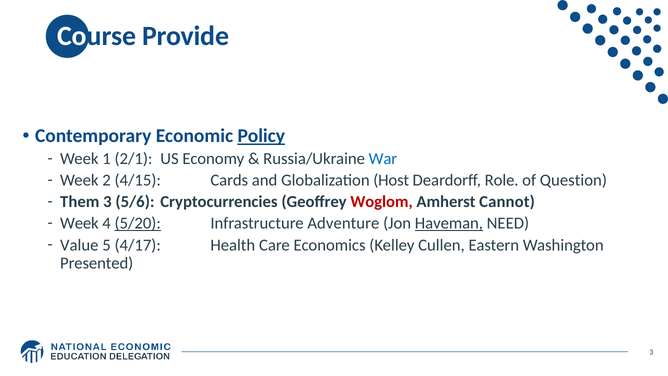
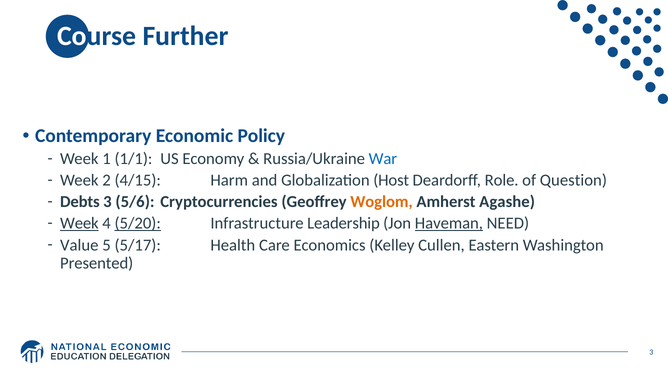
Provide: Provide -> Further
Policy underline: present -> none
2/1: 2/1 -> 1/1
Cards: Cards -> Harm
Them: Them -> Debts
Woglom colour: red -> orange
Cannot: Cannot -> Agashe
Week at (79, 223) underline: none -> present
Adventure: Adventure -> Leadership
4/17: 4/17 -> 5/17
